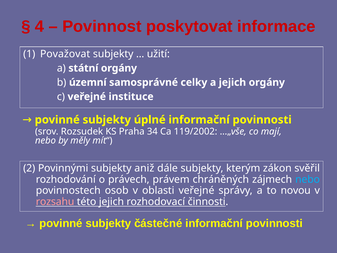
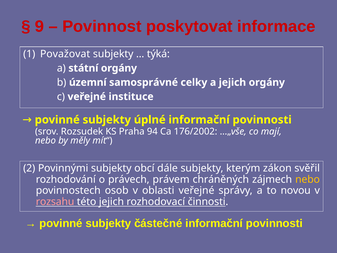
4: 4 -> 9
užití: užití -> týká
34: 34 -> 94
119/2002: 119/2002 -> 176/2002
aniž: aniž -> obcí
nebo at (308, 179) colour: light blue -> yellow
